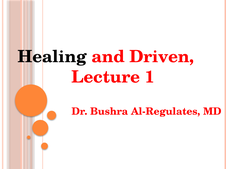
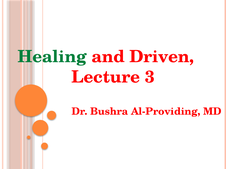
Healing colour: black -> green
1: 1 -> 3
Al-Regulates: Al-Regulates -> Al-Providing
